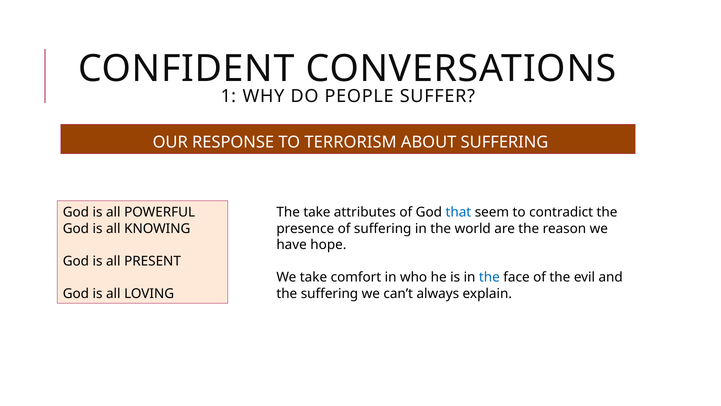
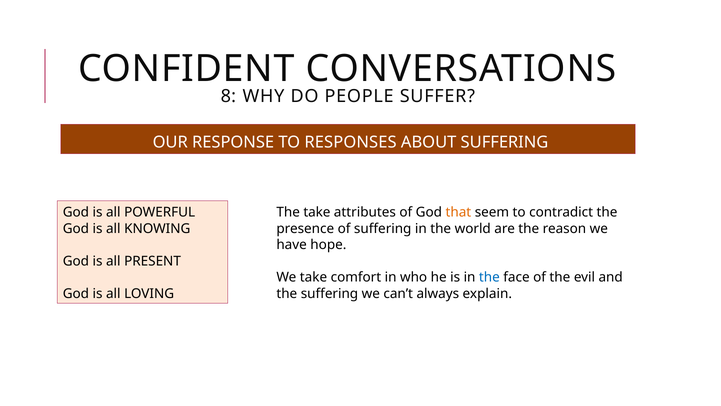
1: 1 -> 8
TERRORISM: TERRORISM -> RESPONSES
that colour: blue -> orange
